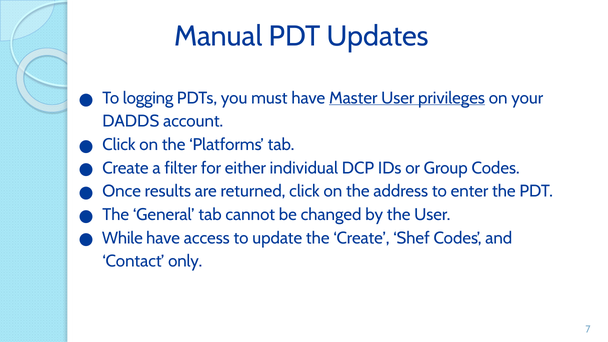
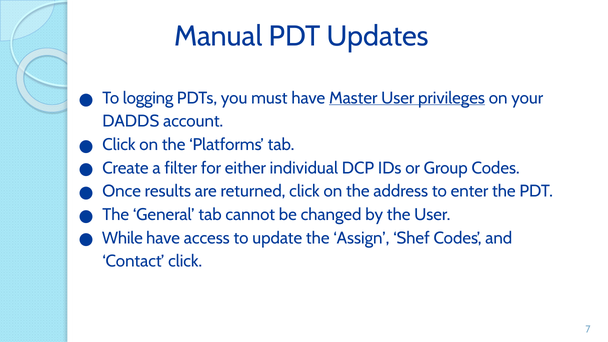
the Create: Create -> Assign
Contact only: only -> click
